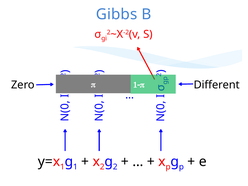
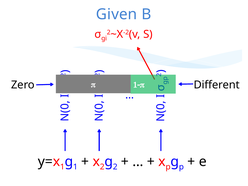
Gibbs: Gibbs -> Given
